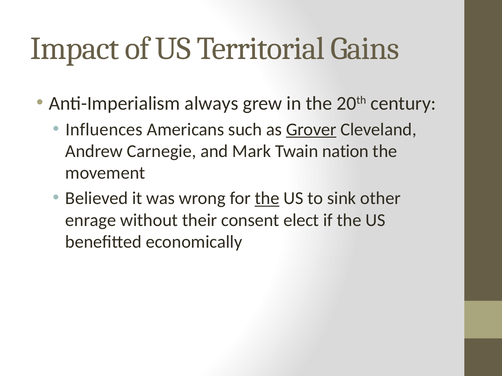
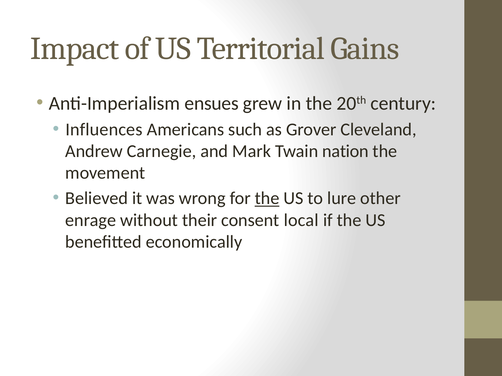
always: always -> ensues
Grover underline: present -> none
sink: sink -> lure
elect: elect -> local
